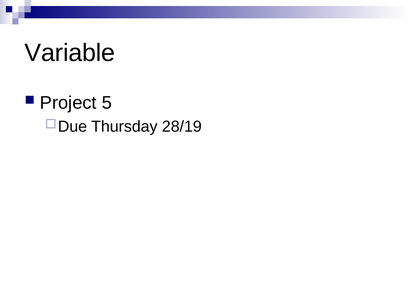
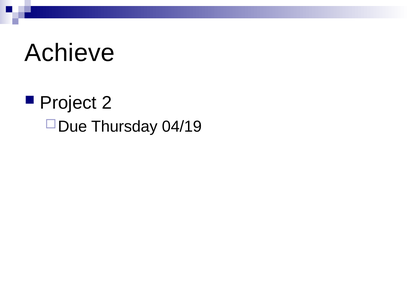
Variable: Variable -> Achieve
5: 5 -> 2
28/19: 28/19 -> 04/19
